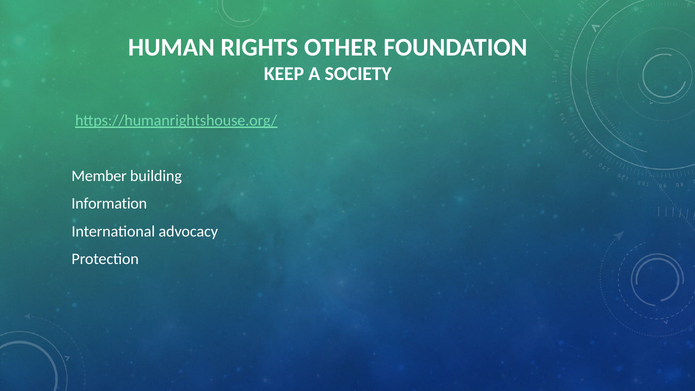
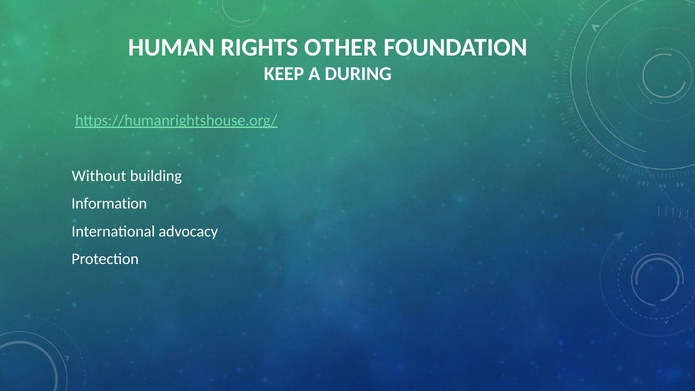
SOCIETY: SOCIETY -> DURING
Member: Member -> Without
